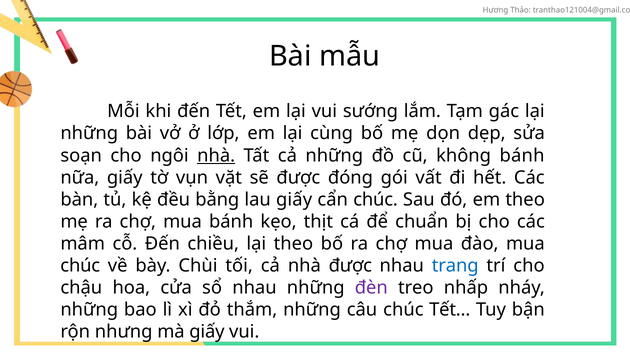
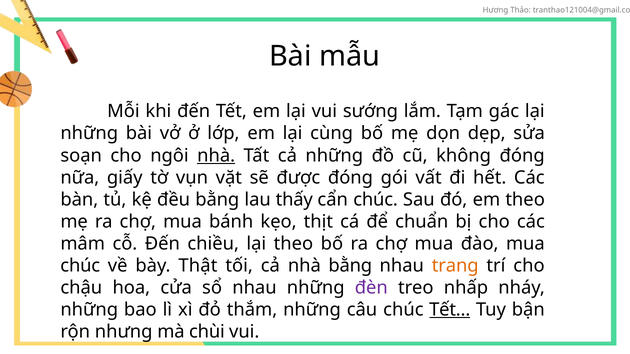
không bánh: bánh -> đóng
lau giấy: giấy -> thấy
Chùi: Chùi -> Thật
nhà được: được -> bằng
trang colour: blue -> orange
Tết… underline: none -> present
mà giấy: giấy -> chùi
